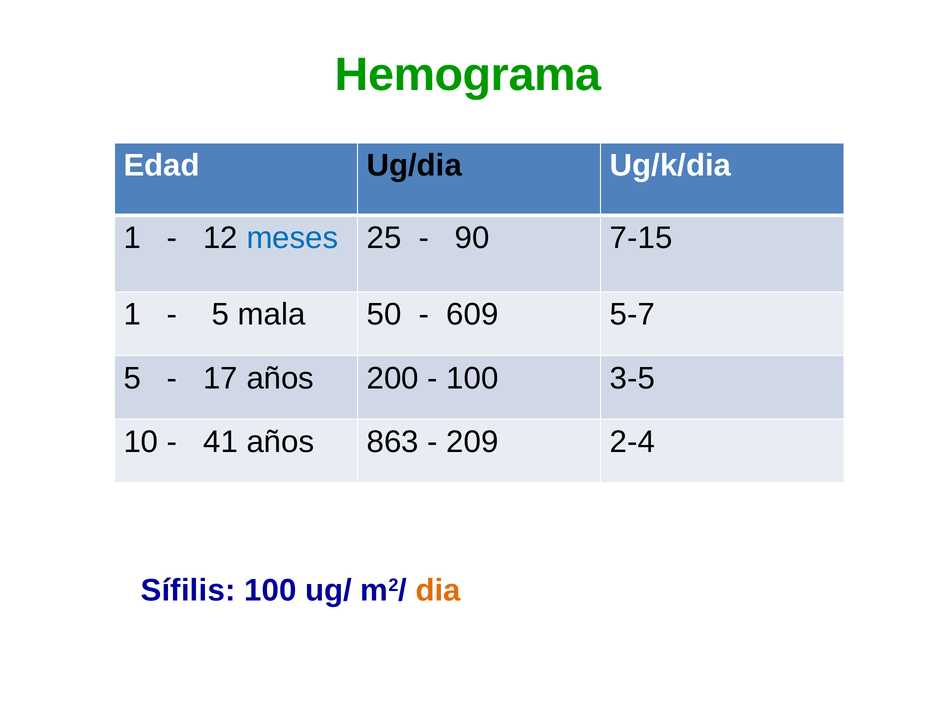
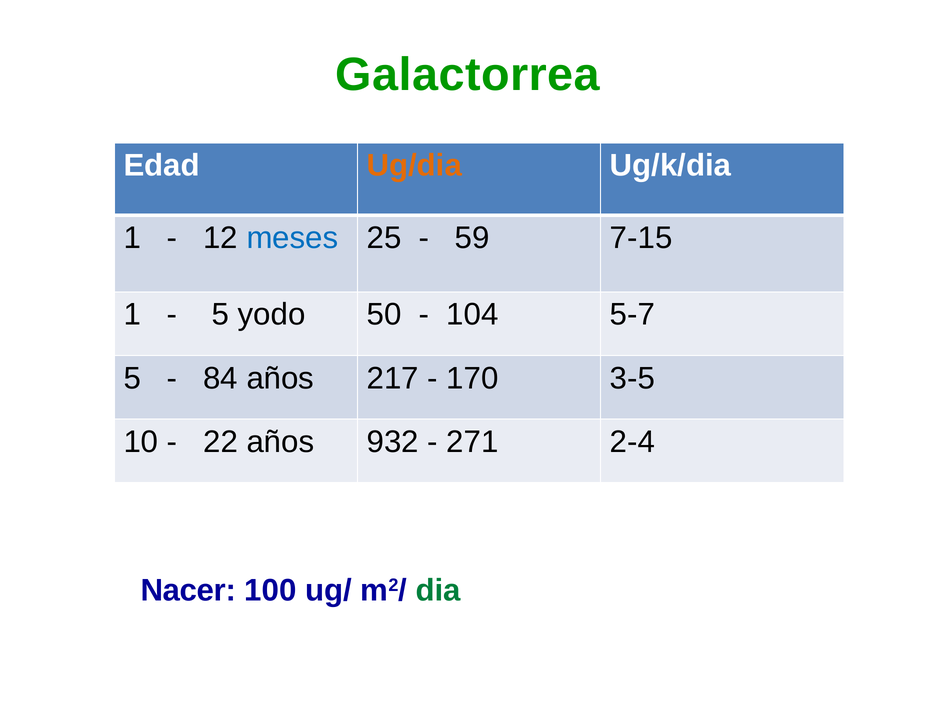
Hemograma: Hemograma -> Galactorrea
Ug/dia colour: black -> orange
90: 90 -> 59
mala: mala -> yodo
609: 609 -> 104
17: 17 -> 84
200: 200 -> 217
100 at (472, 378): 100 -> 170
41: 41 -> 22
863: 863 -> 932
209: 209 -> 271
Sífilis: Sífilis -> Nacer
dia colour: orange -> green
